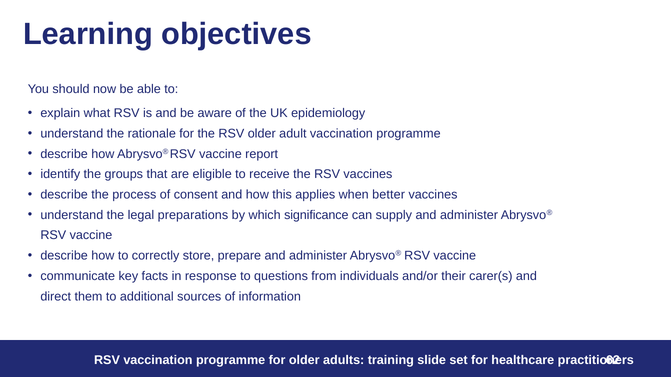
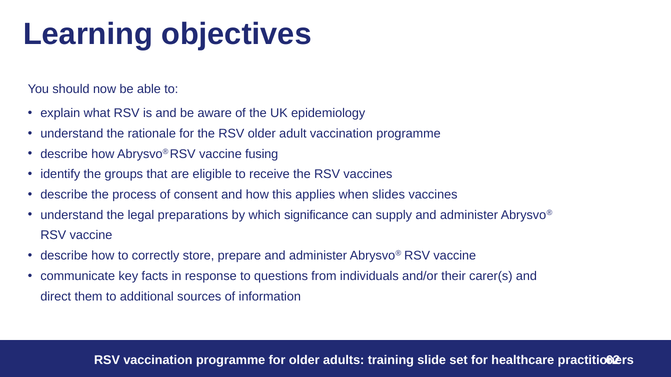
report: report -> fusing
better: better -> slides
